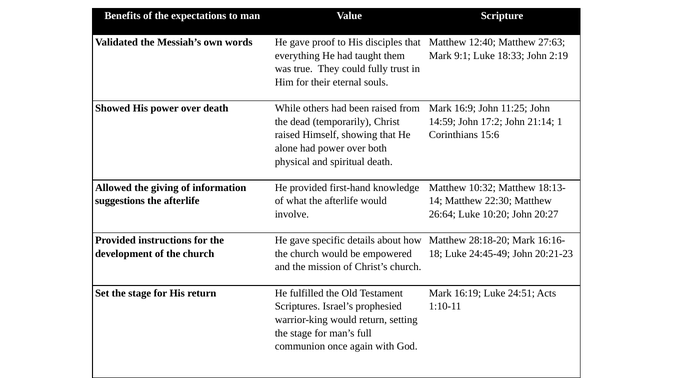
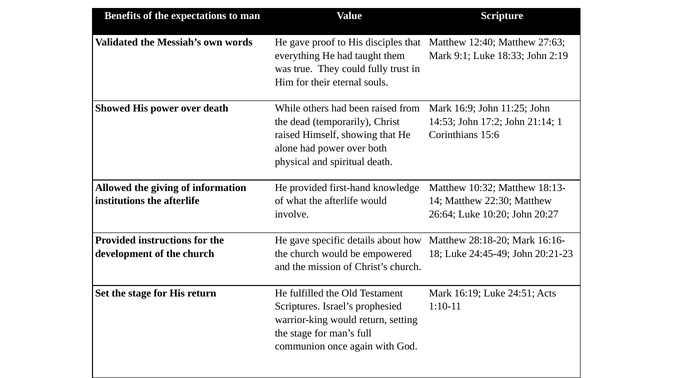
14:59: 14:59 -> 14:53
suggestions: suggestions -> institutions
